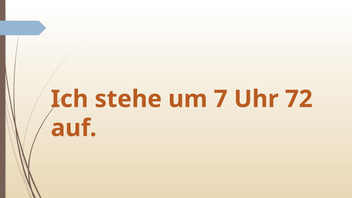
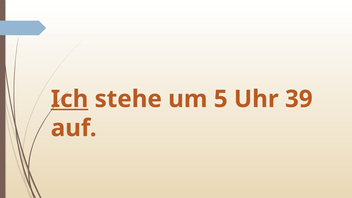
Ich underline: none -> present
7: 7 -> 5
72: 72 -> 39
